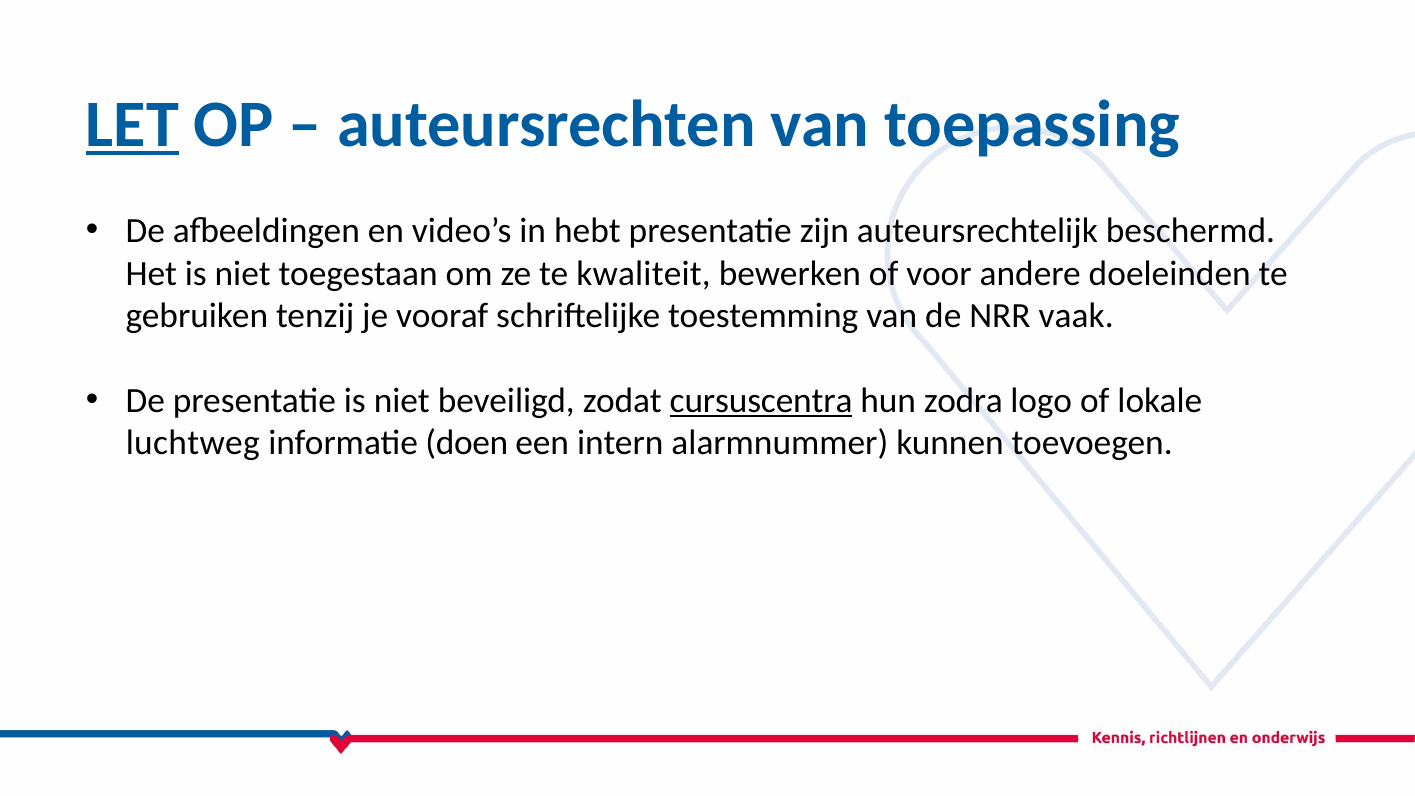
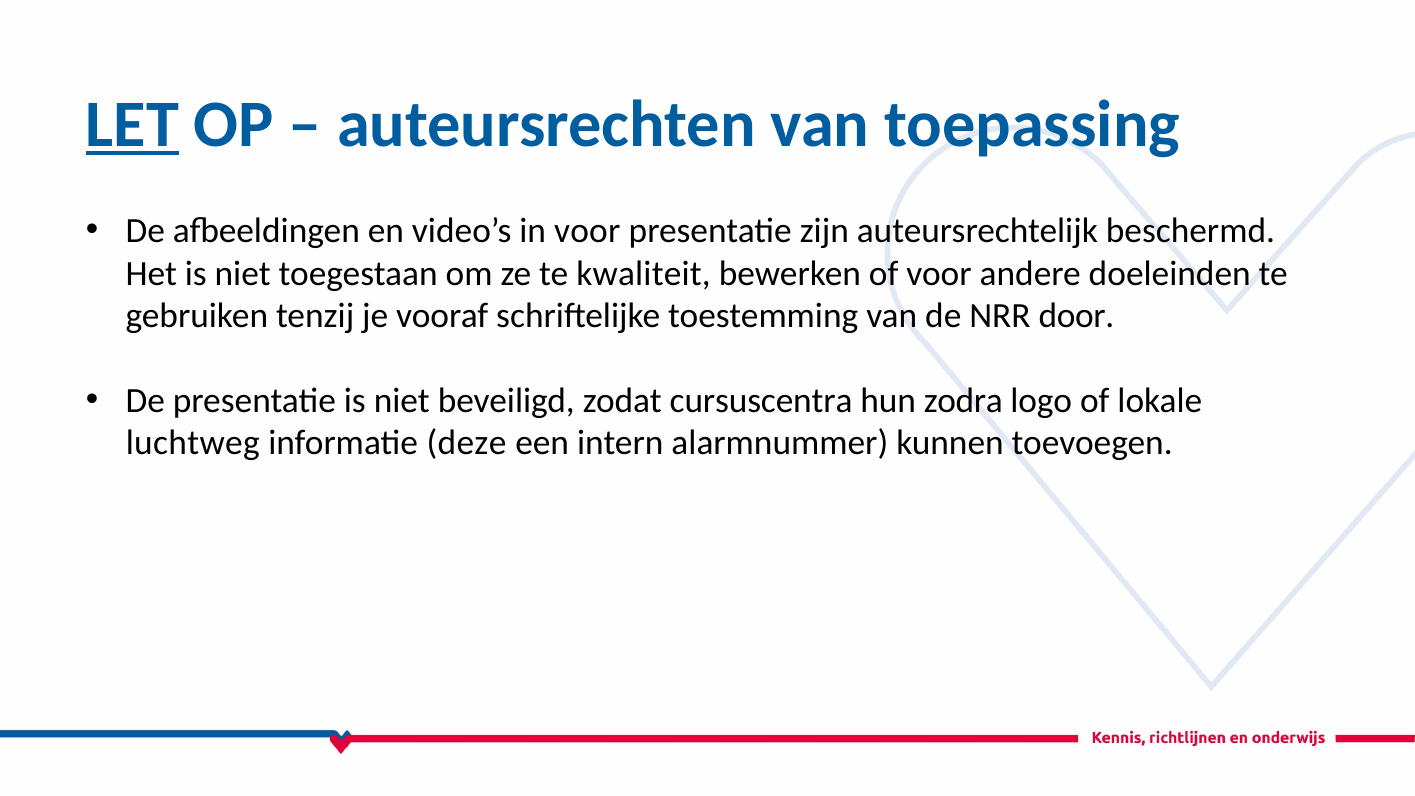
in hebt: hebt -> voor
vaak: vaak -> door
cursuscentra underline: present -> none
doen: doen -> deze
